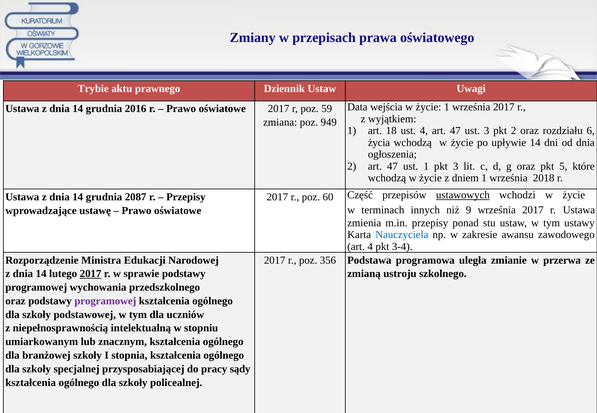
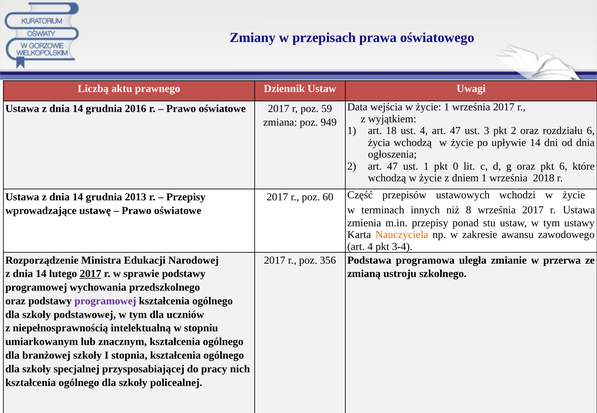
Trybie: Trybie -> Liczbą
pkt 3: 3 -> 0
pkt 5: 5 -> 6
2087: 2087 -> 2013
ustawowych underline: present -> none
9: 9 -> 8
Nauczyciela colour: blue -> orange
sądy: sądy -> nich
